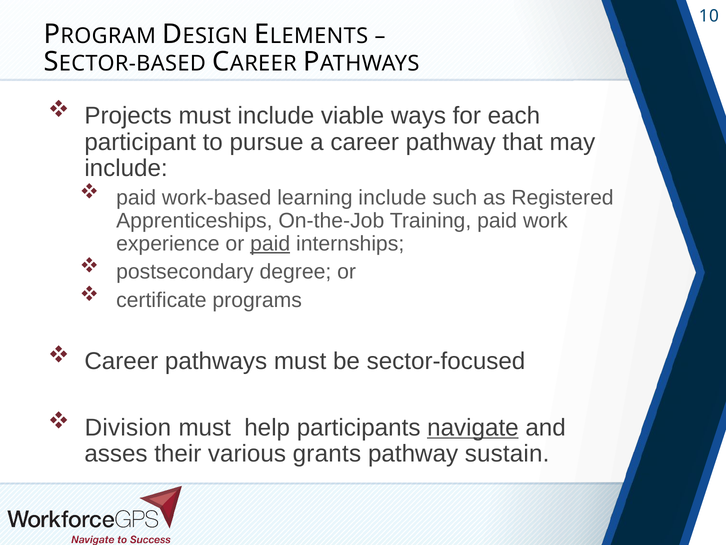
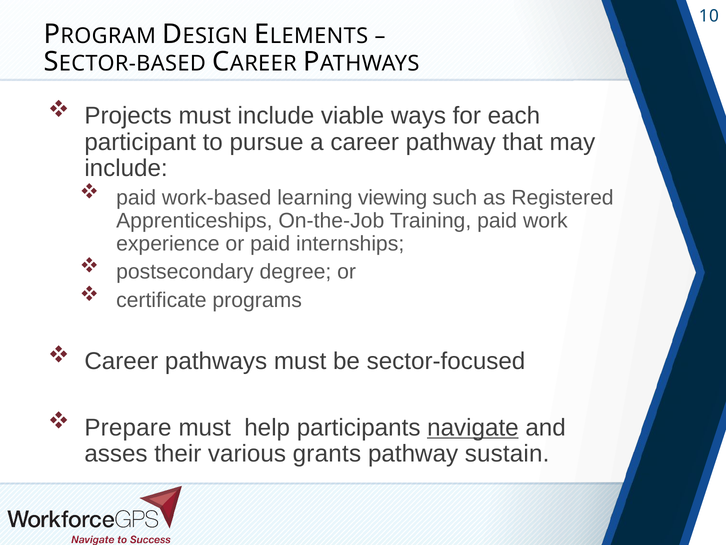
learning include: include -> viewing
paid at (270, 243) underline: present -> none
Division: Division -> Prepare
